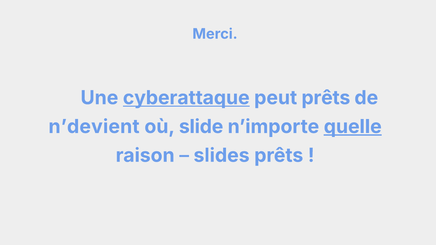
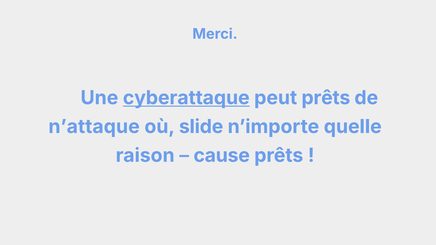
n’devient: n’devient -> n’attaque
quelle underline: present -> none
slides: slides -> cause
